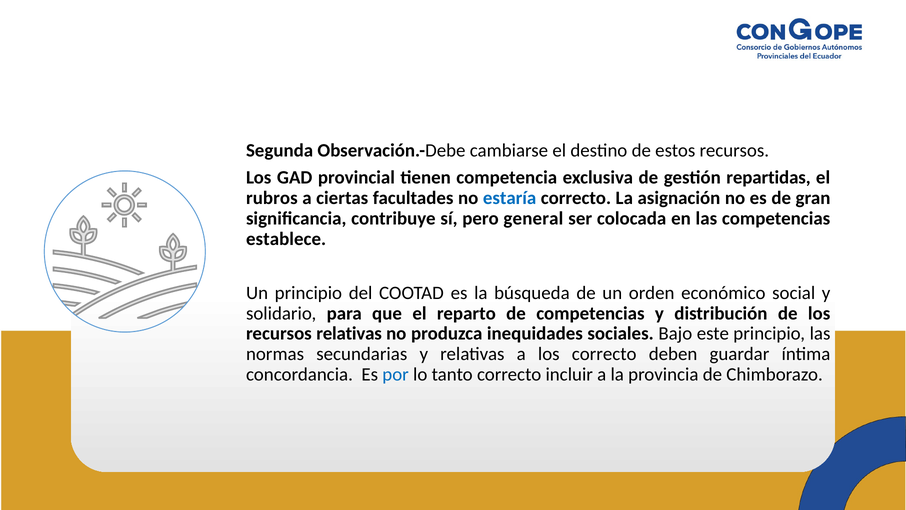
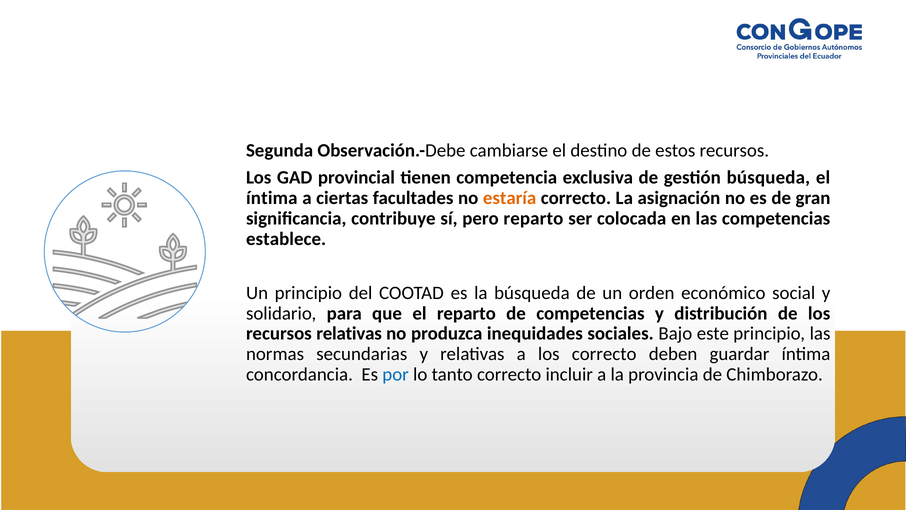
gestión repartidas: repartidas -> búsqueda
rubros at (272, 198): rubros -> íntima
estaría colour: blue -> orange
pero general: general -> reparto
